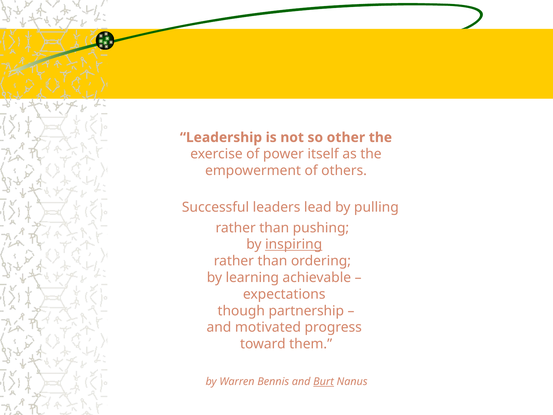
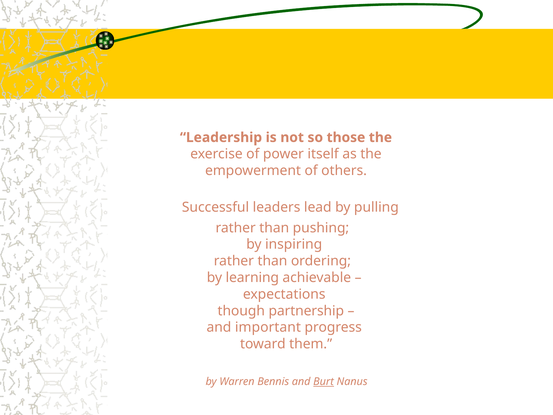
other: other -> those
inspiring underline: present -> none
motivated: motivated -> important
